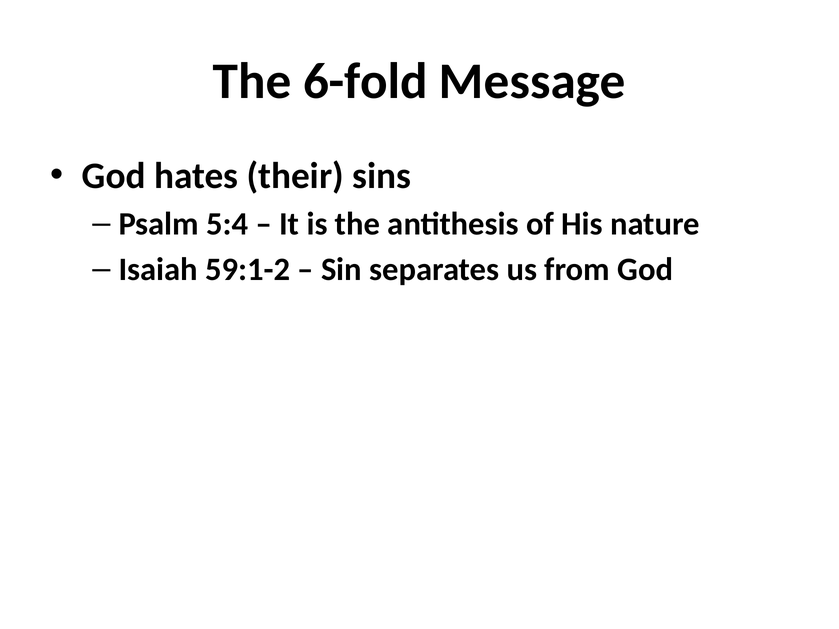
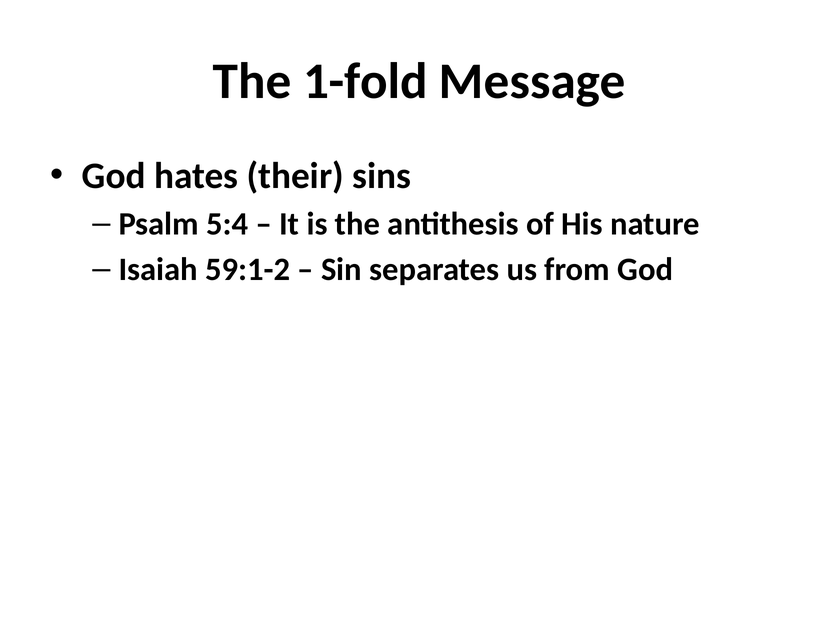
6-fold: 6-fold -> 1-fold
